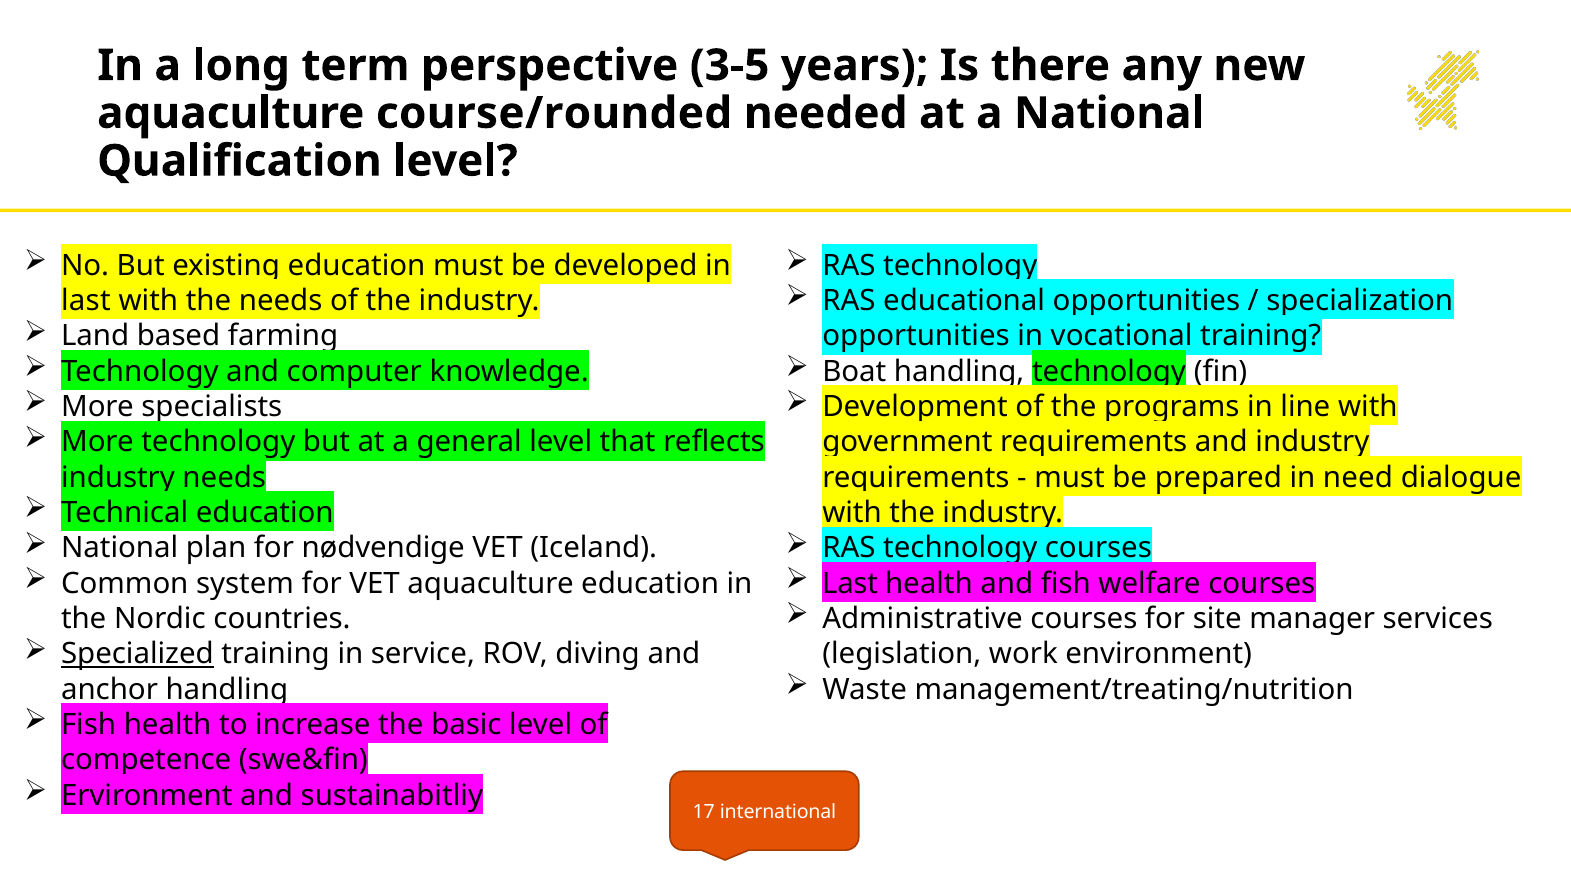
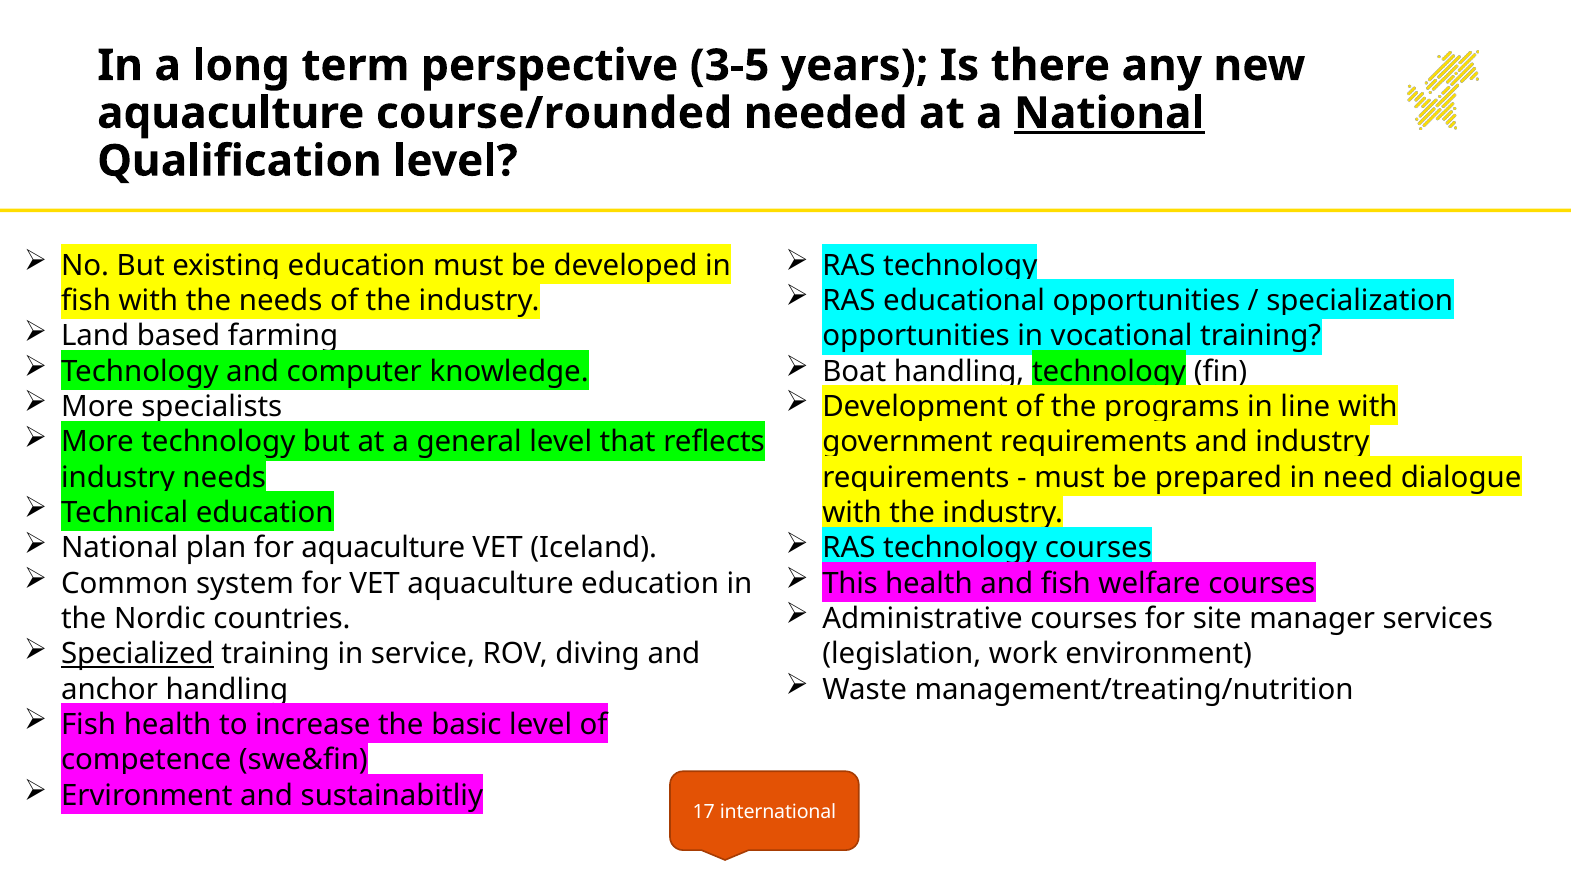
National at (1109, 113) underline: none -> present
last at (86, 301): last -> fish
for nødvendige: nødvendige -> aquaculture
Last at (850, 584): Last -> This
